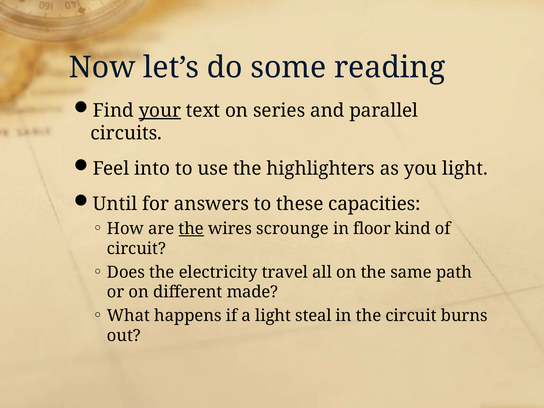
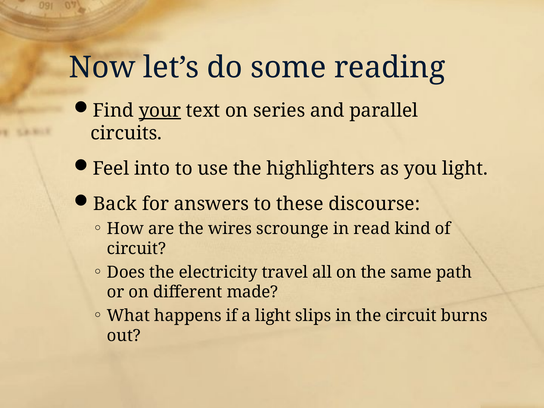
Until: Until -> Back
capacities: capacities -> discourse
the at (191, 229) underline: present -> none
floor: floor -> read
steal: steal -> slips
